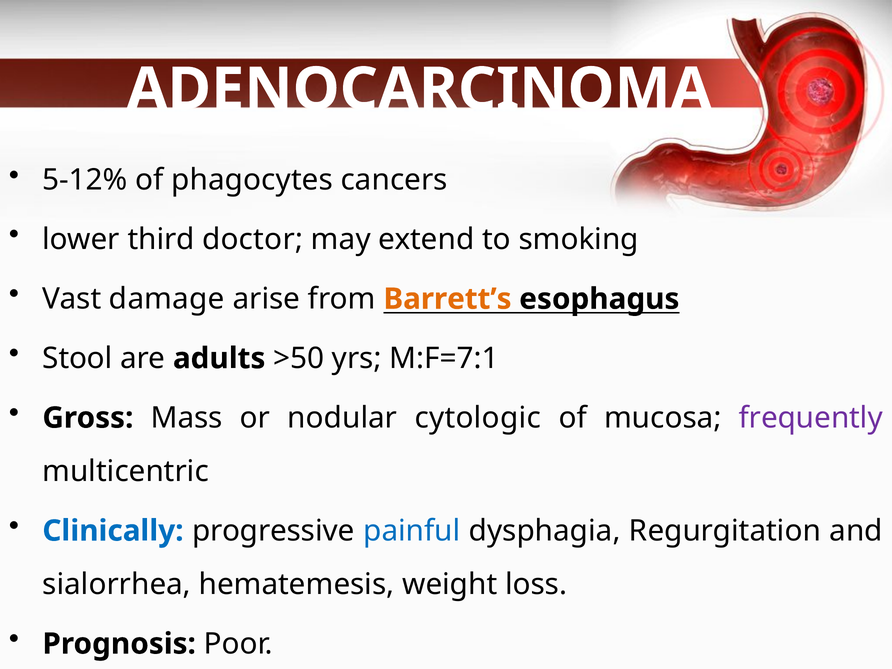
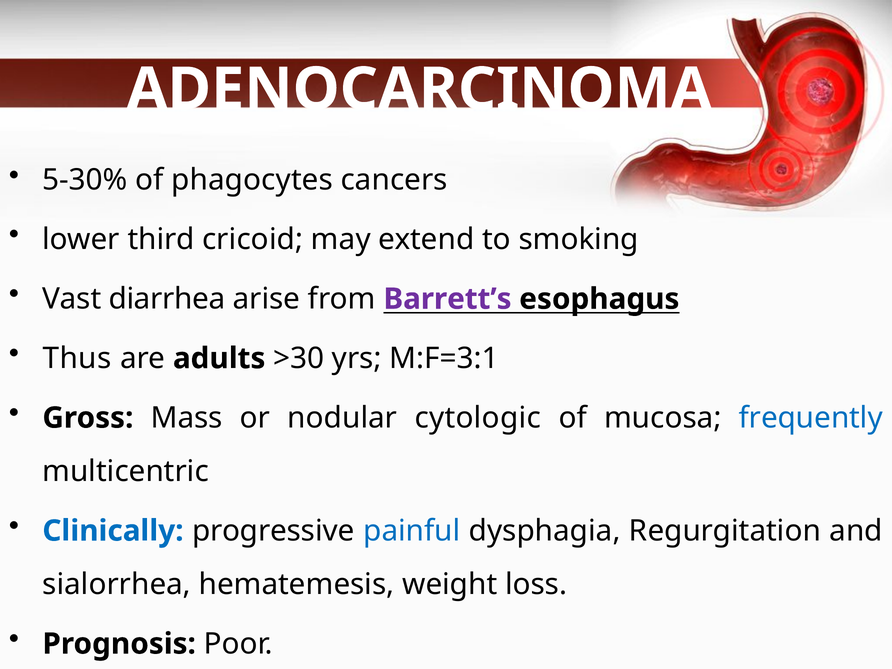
5-12%: 5-12% -> 5-30%
doctor: doctor -> cricoid
damage: damage -> diarrhea
Barrett’s colour: orange -> purple
Stool: Stool -> Thus
>50: >50 -> >30
M:F=7:1: M:F=7:1 -> M:F=3:1
frequently colour: purple -> blue
